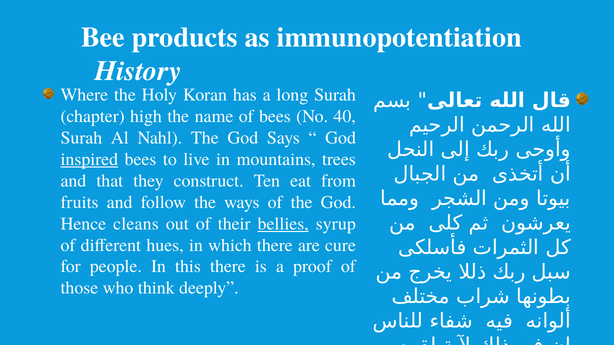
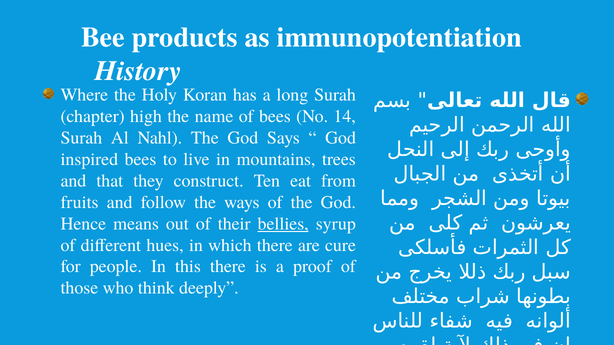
40: 40 -> 14
inspired underline: present -> none
cleans: cleans -> means
